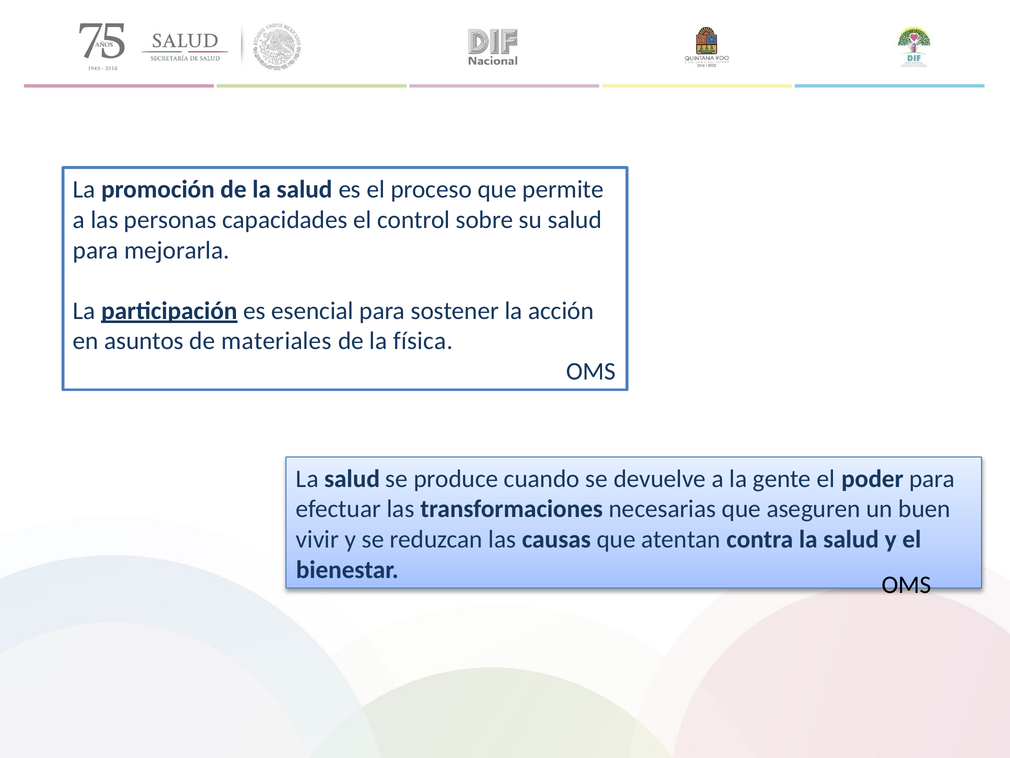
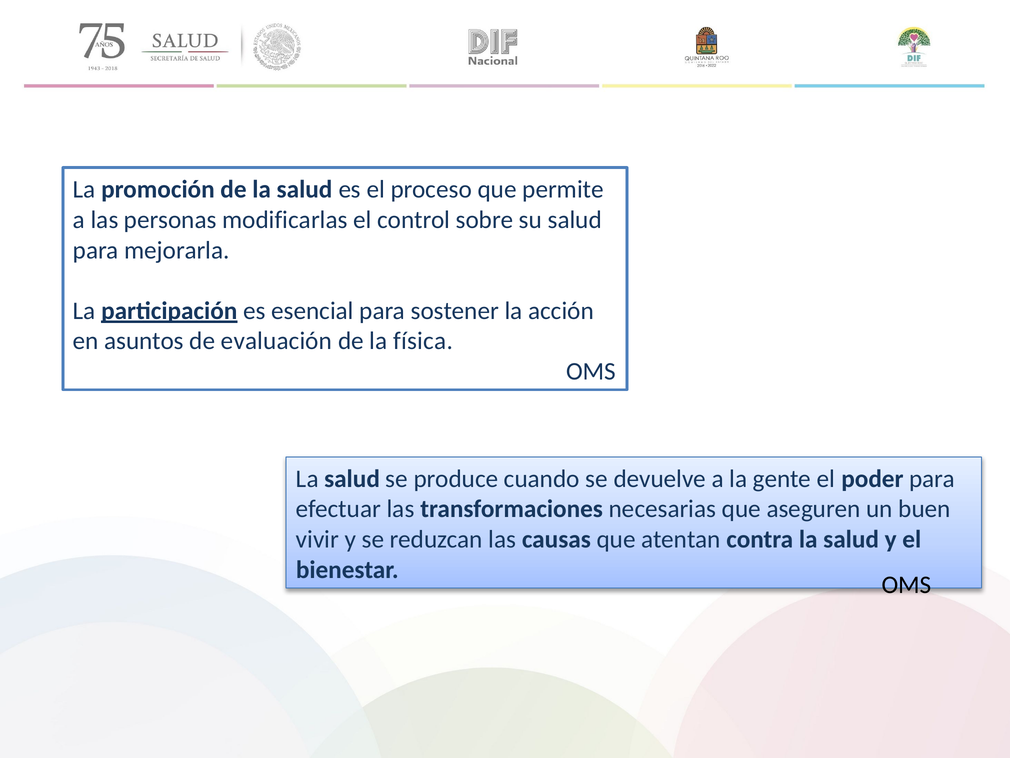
capacidades: capacidades -> modificarlas
materiales: materiales -> evaluación
